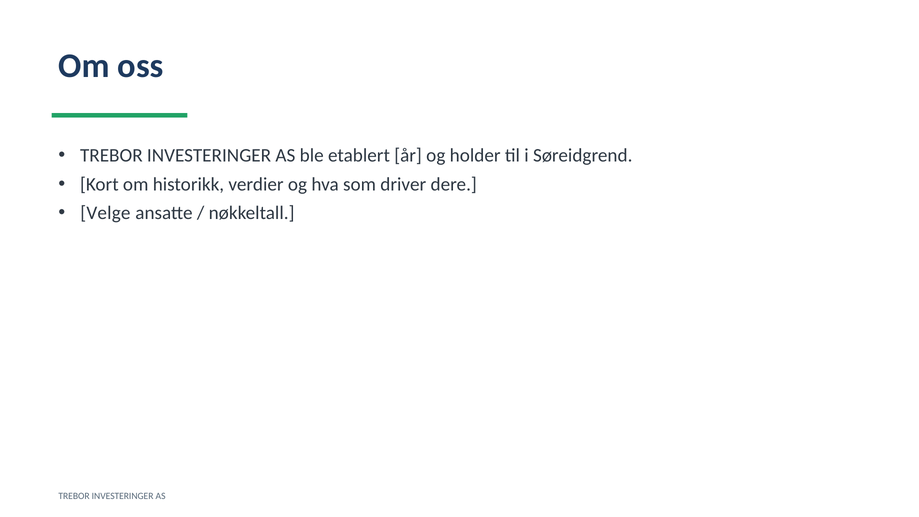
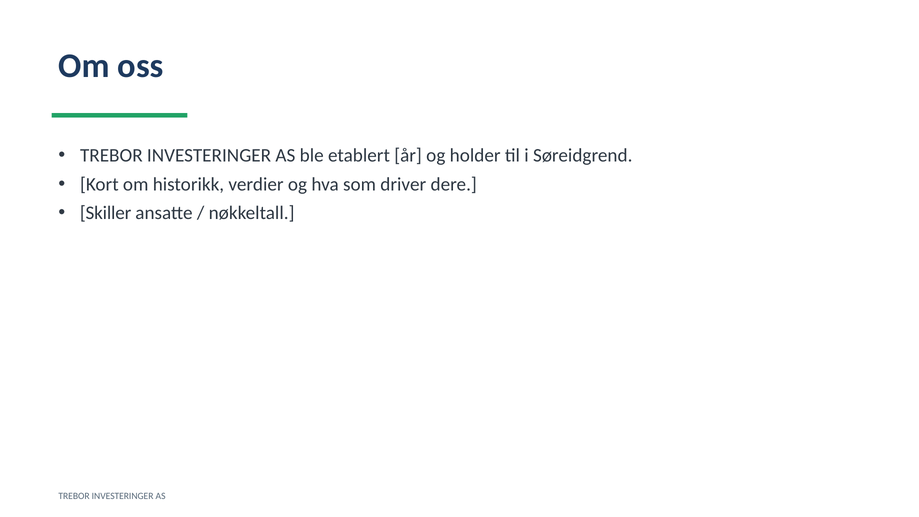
Velge: Velge -> Skiller
